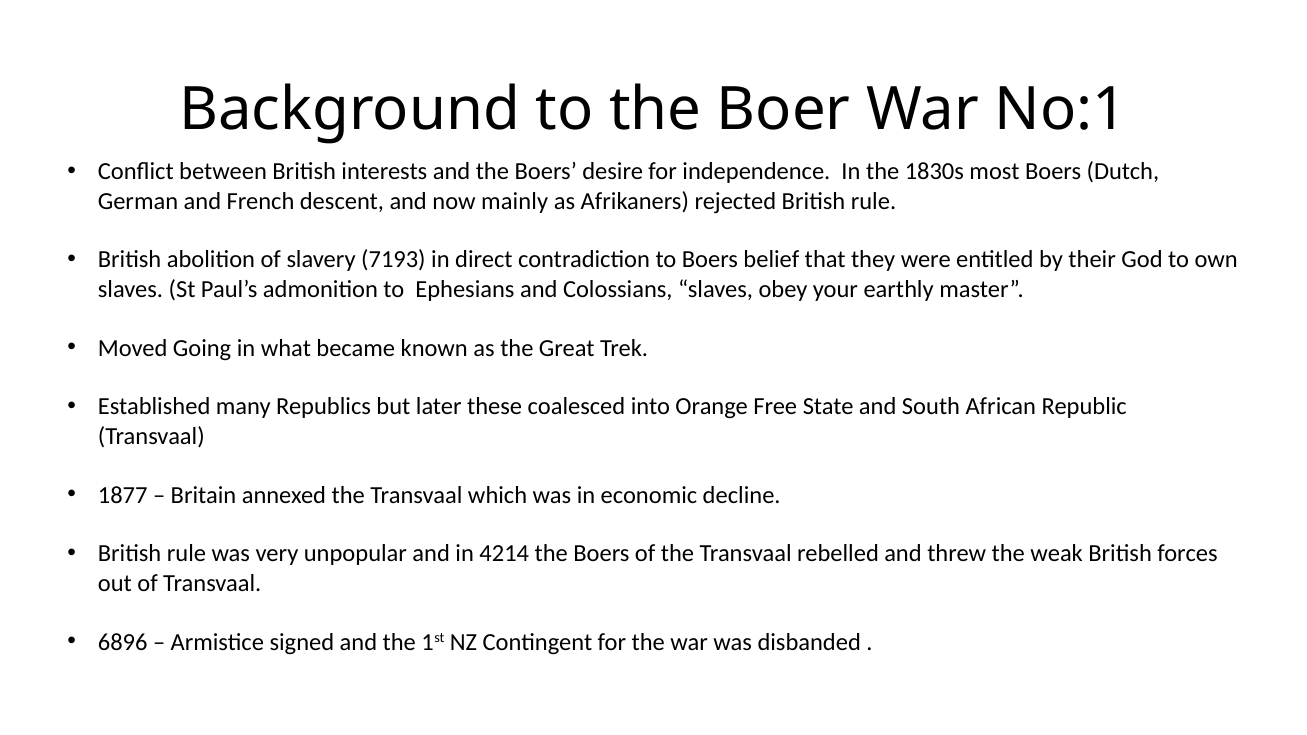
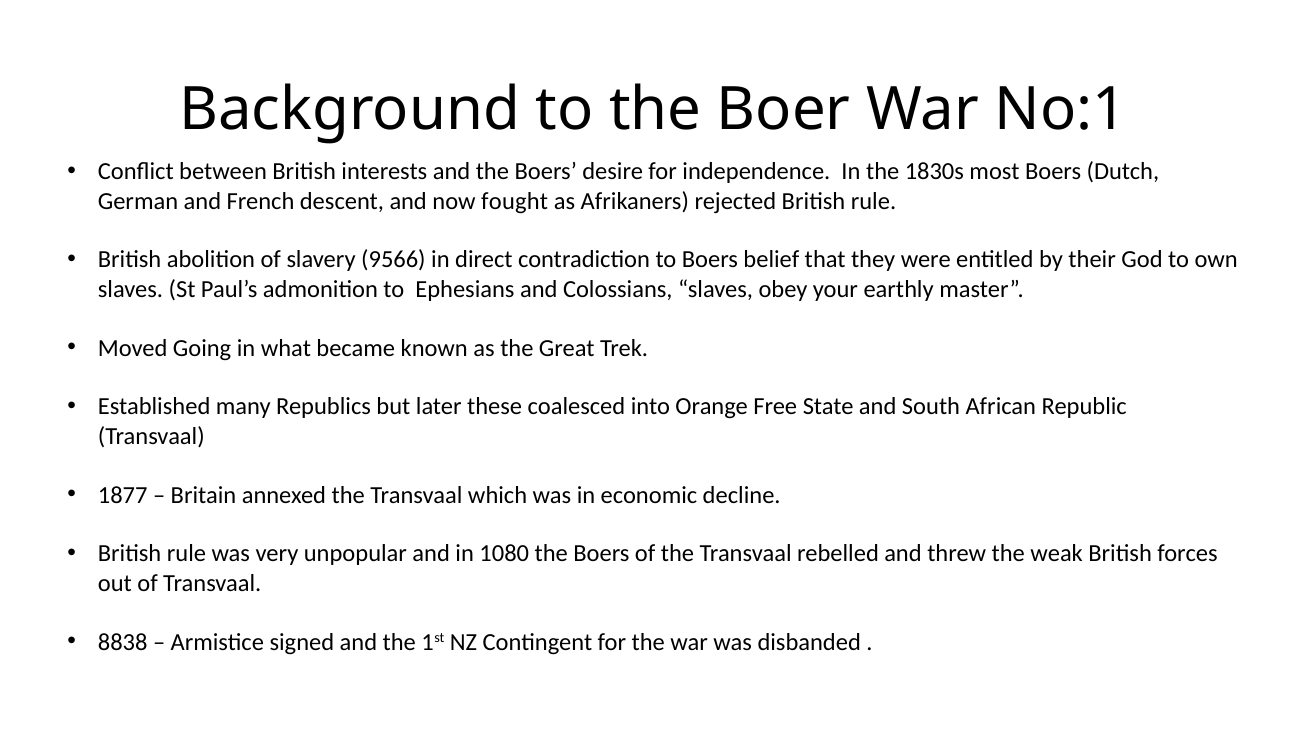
mainly: mainly -> fought
7193: 7193 -> 9566
4214: 4214 -> 1080
6896: 6896 -> 8838
